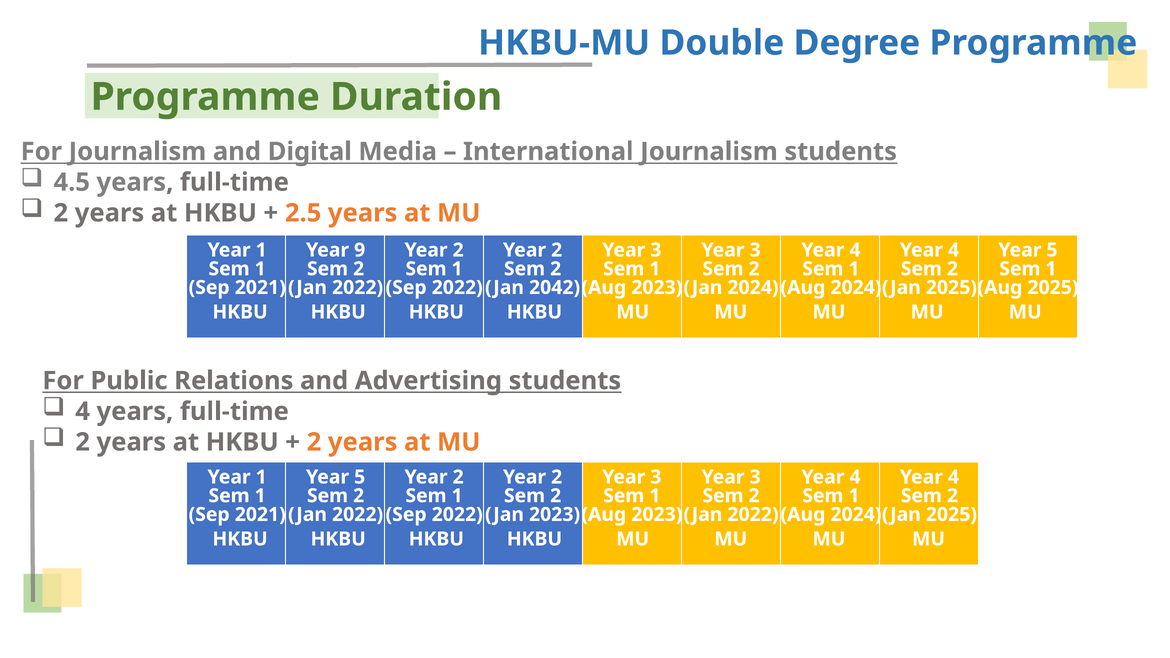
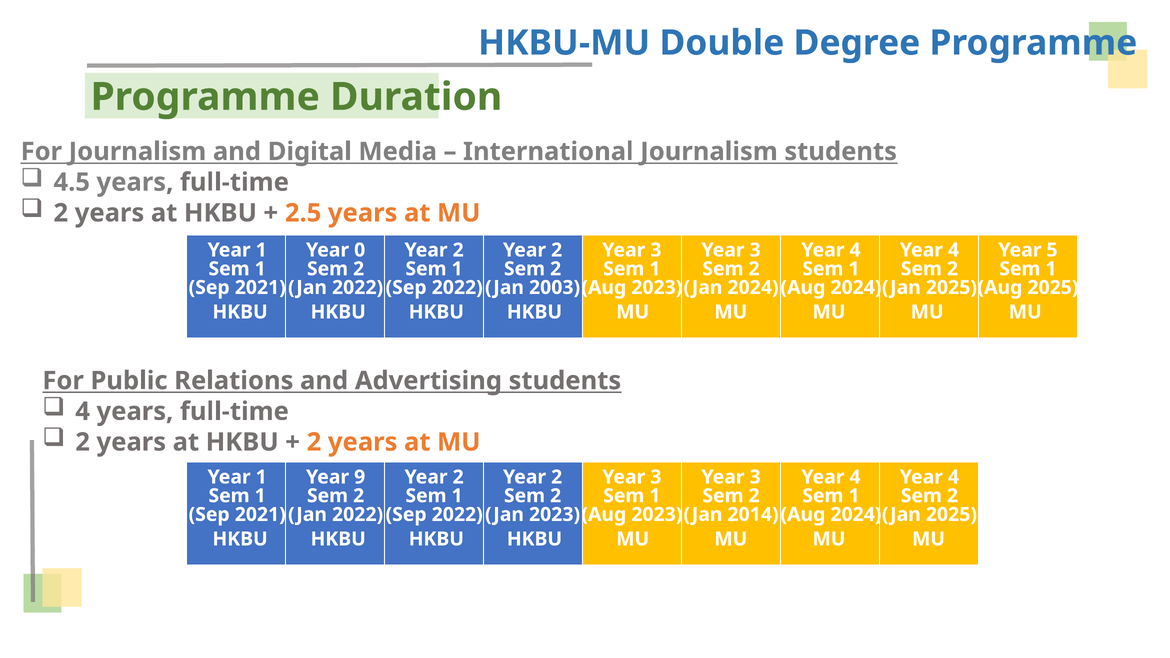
9: 9 -> 0
2042: 2042 -> 2003
5 at (360, 477): 5 -> 9
2022 at (753, 515): 2022 -> 2014
